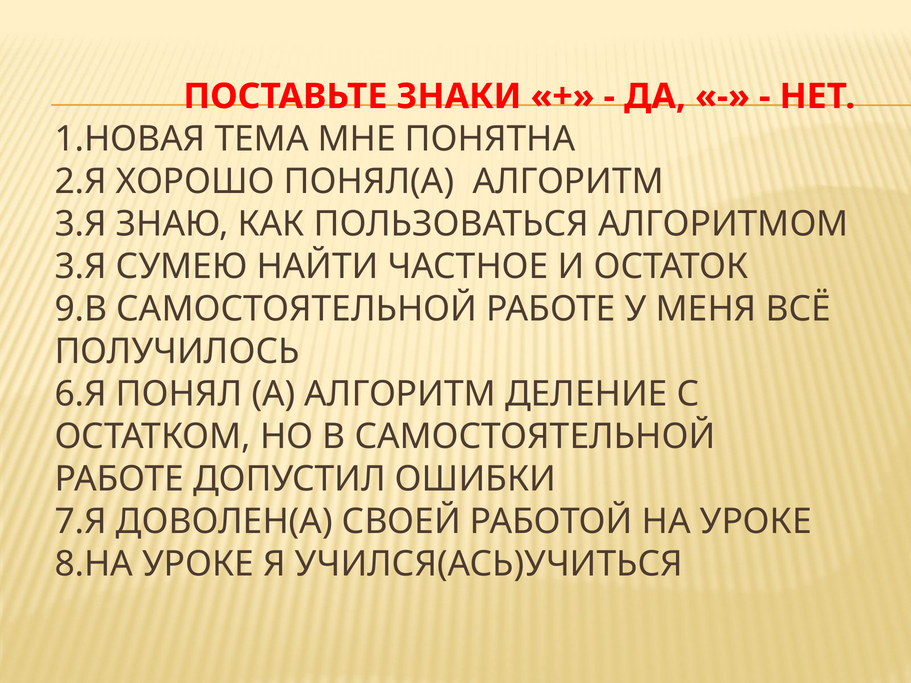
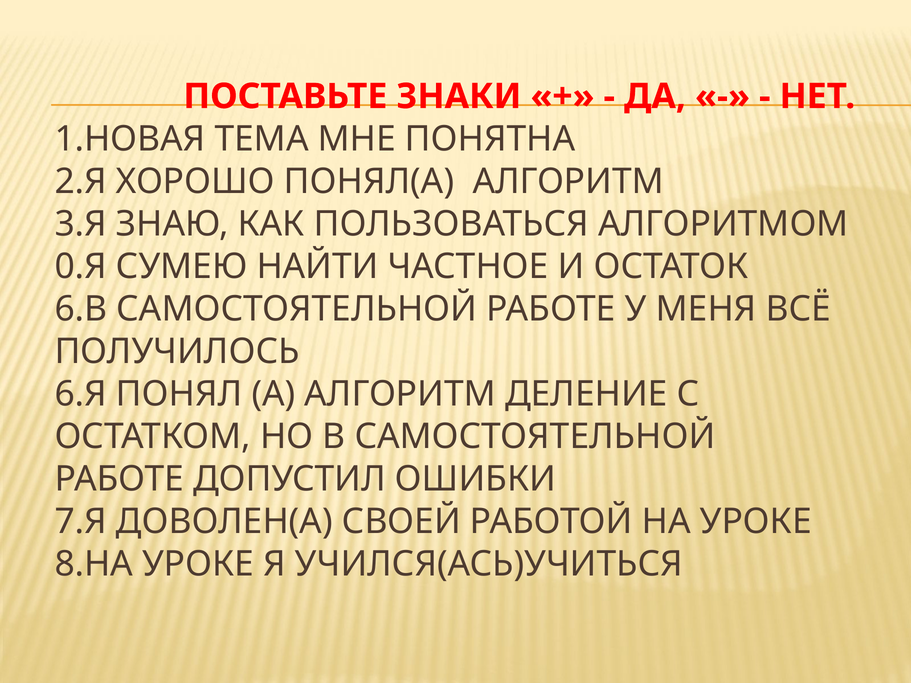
3.Я at (81, 267): 3.Я -> 0.Я
9.В: 9.В -> 6.В
